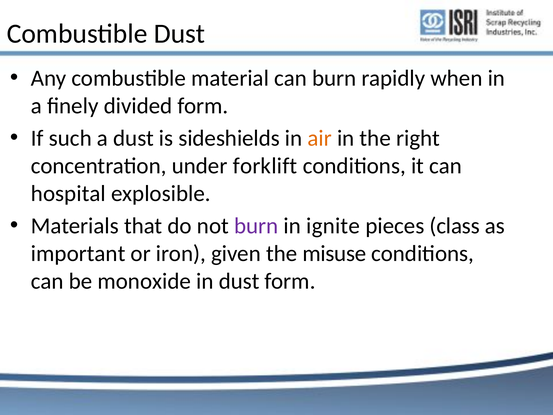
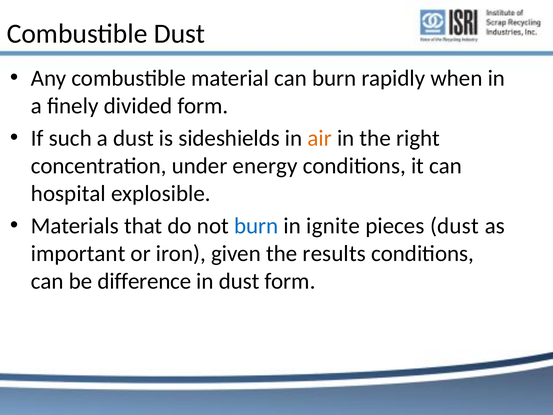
forklift: forklift -> energy
burn at (256, 226) colour: purple -> blue
pieces class: class -> dust
misuse: misuse -> results
monoxide: monoxide -> difference
